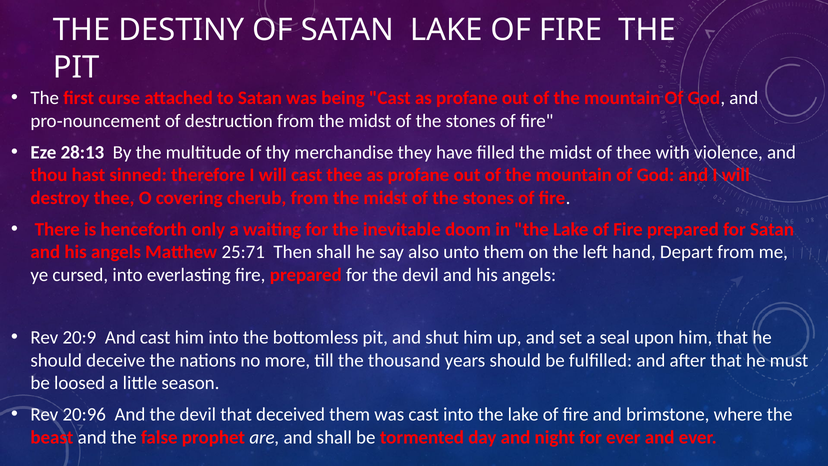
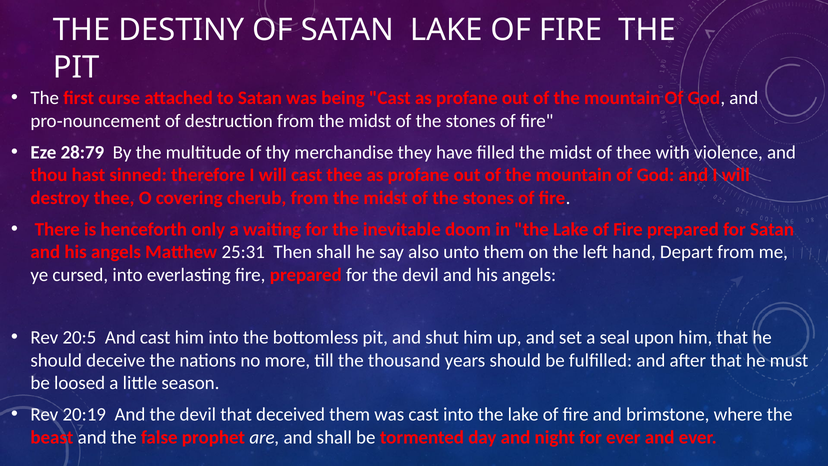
28:13: 28:13 -> 28:79
25:71: 25:71 -> 25:31
20:9: 20:9 -> 20:5
20:96: 20:96 -> 20:19
